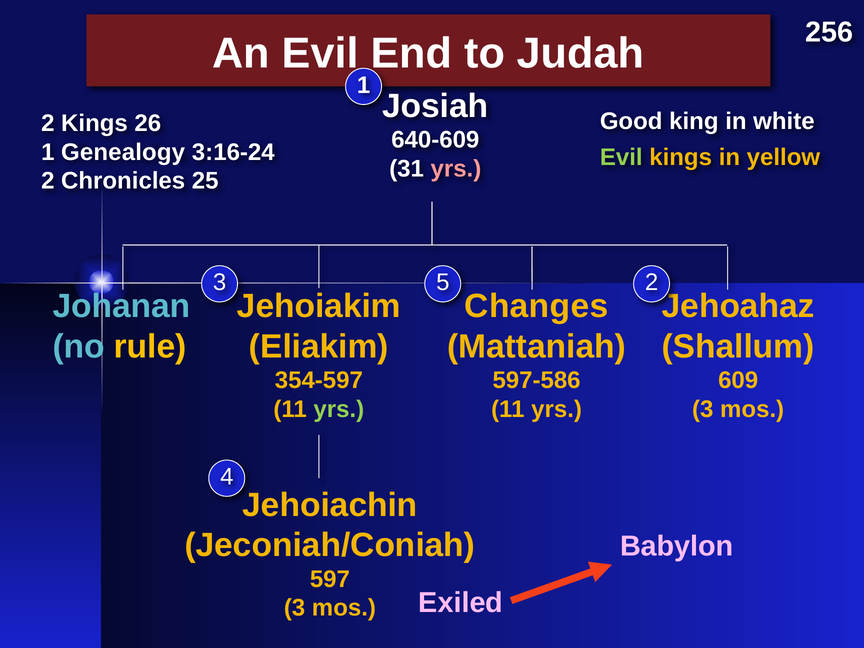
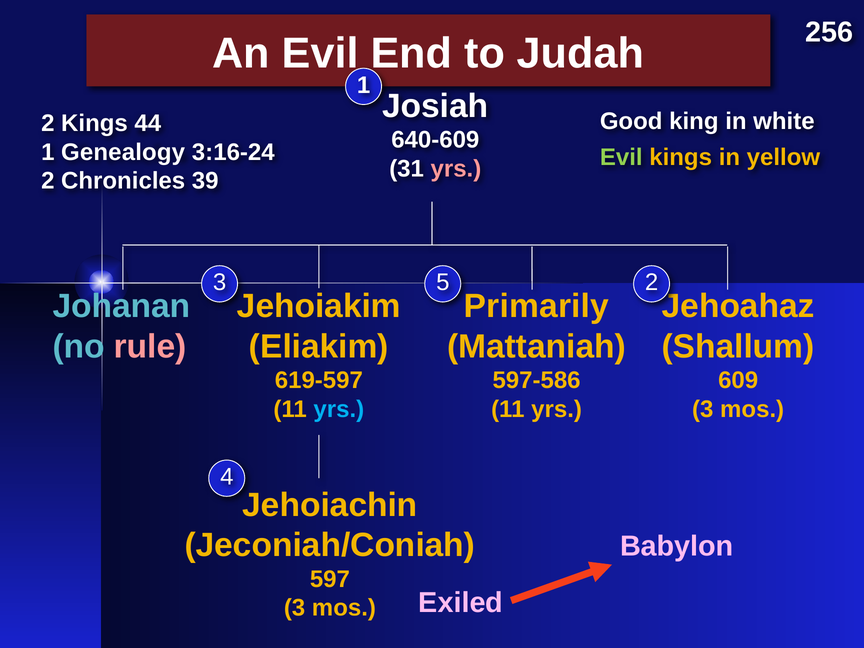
26: 26 -> 44
25: 25 -> 39
Changes: Changes -> Primarily
rule colour: yellow -> pink
354-597: 354-597 -> 619-597
yrs at (339, 409) colour: light green -> light blue
